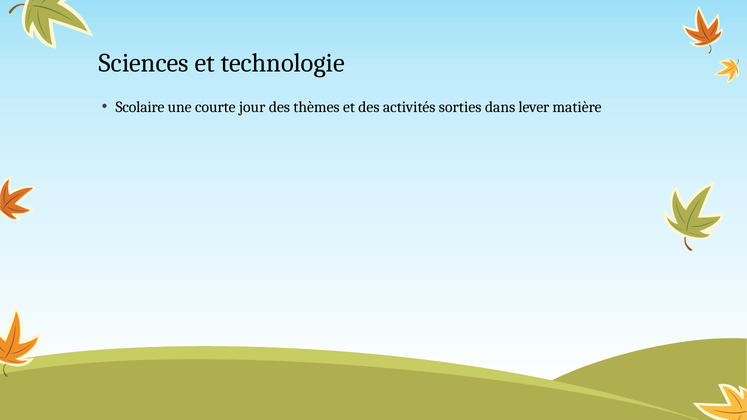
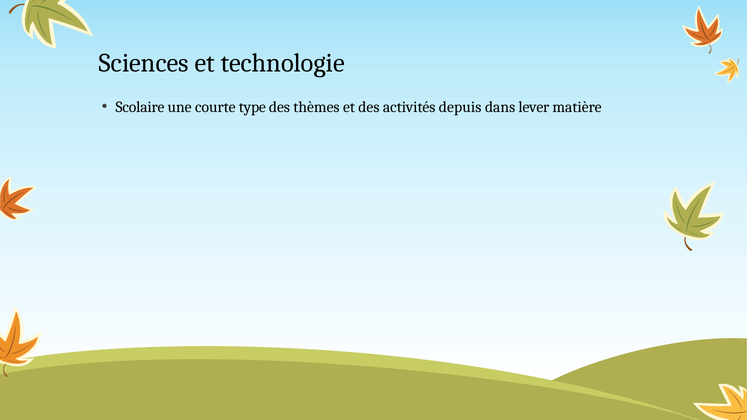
jour: jour -> type
sorties: sorties -> depuis
